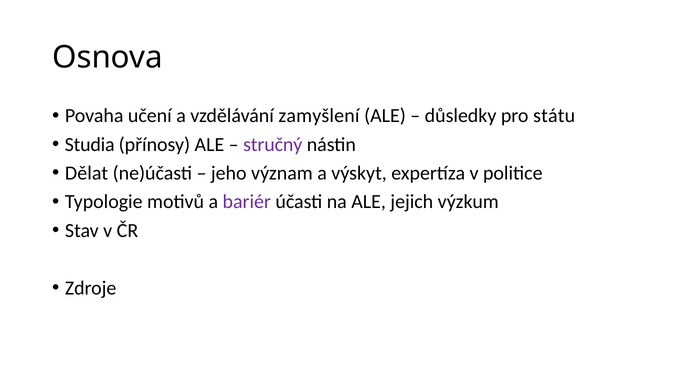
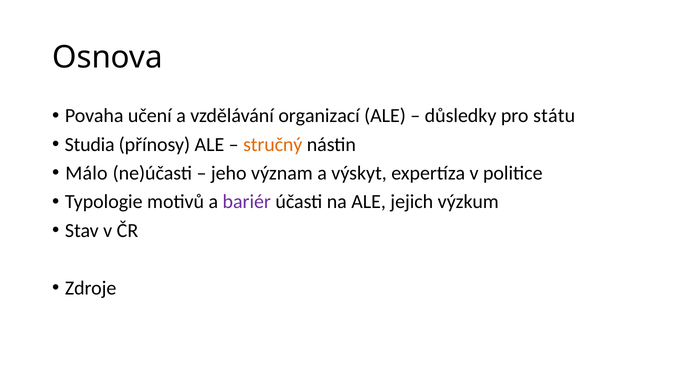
zamyšlení: zamyšlení -> organizací
stručný colour: purple -> orange
Dělat: Dělat -> Málo
